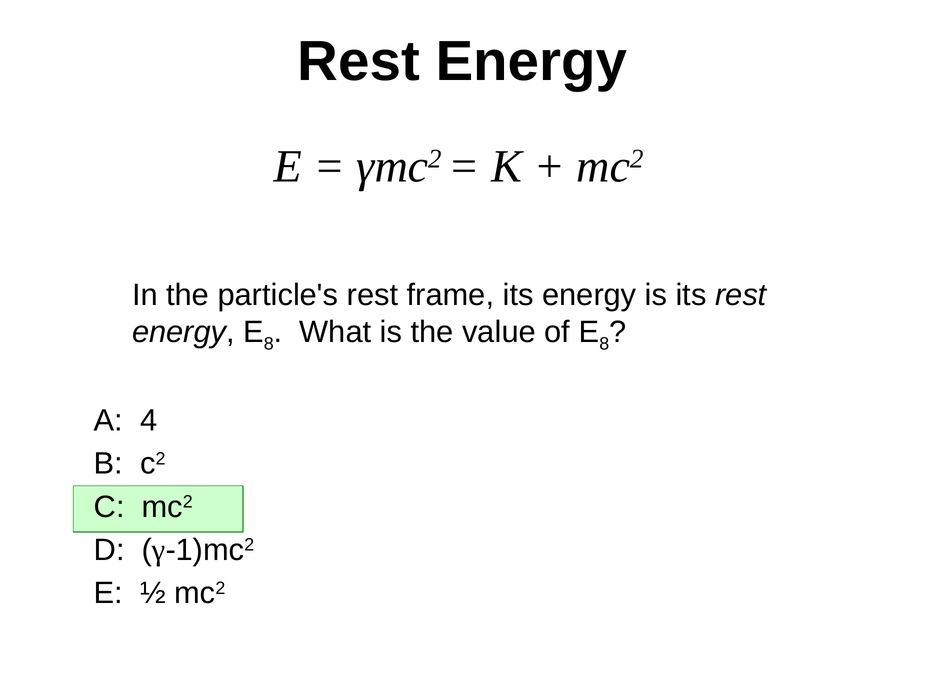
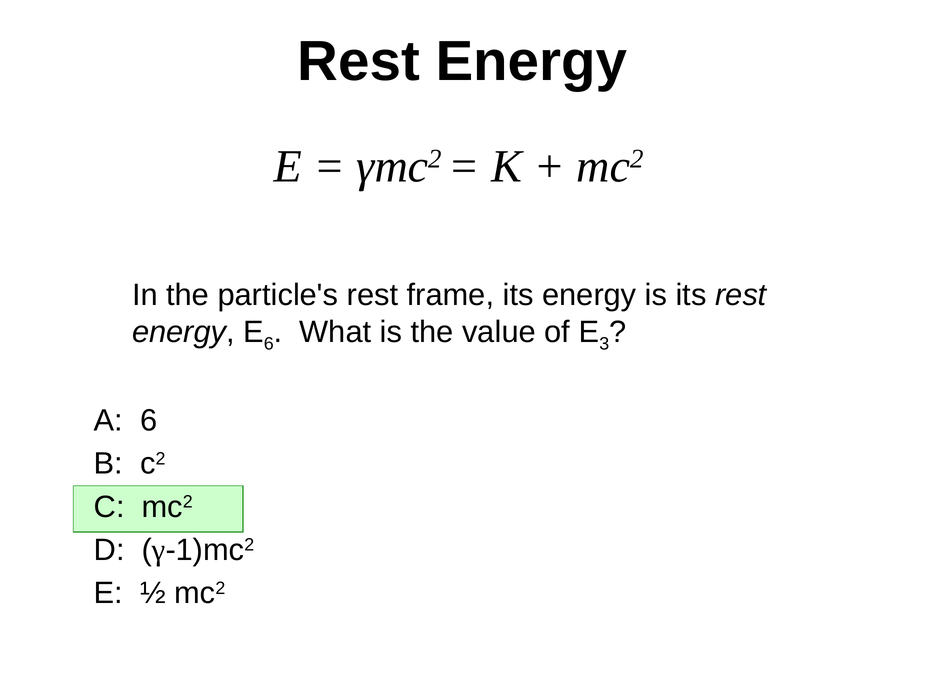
energy E 8: 8 -> 6
of E 8: 8 -> 3
A 4: 4 -> 6
